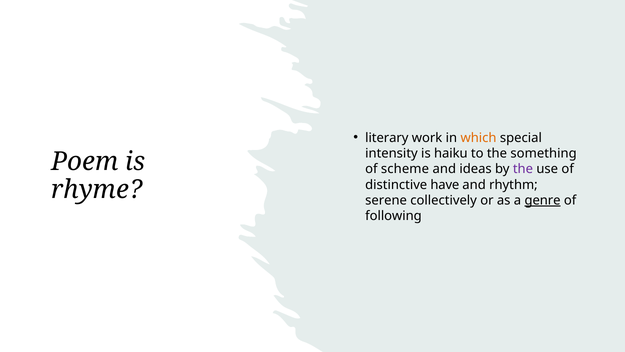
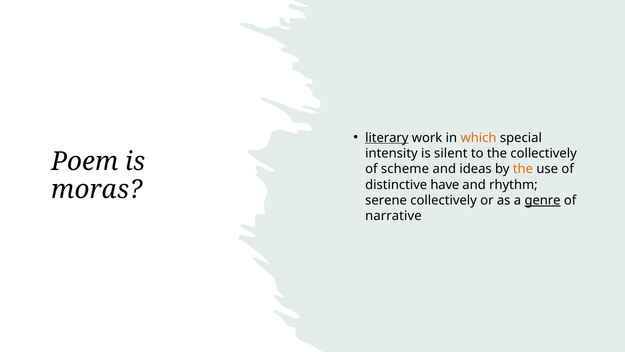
literary underline: none -> present
haiku: haiku -> silent
the something: something -> collectively
the at (523, 169) colour: purple -> orange
rhyme: rhyme -> moras
following: following -> narrative
